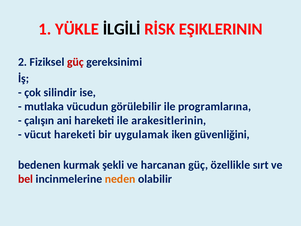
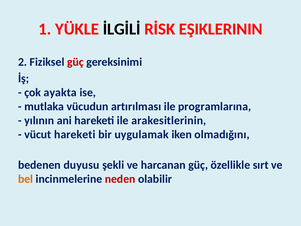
silindir: silindir -> ayakta
görülebilir: görülebilir -> artırılması
çalışın: çalışın -> yılının
güvenliğini: güvenliğini -> olmadığını
kurmak: kurmak -> duyusu
bel colour: red -> orange
neden colour: orange -> red
